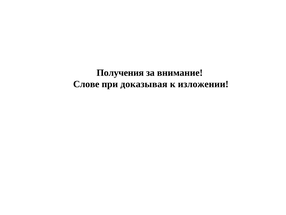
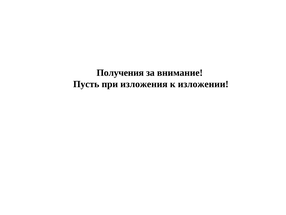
Слове: Слове -> Пусть
доказывая: доказывая -> изложения
